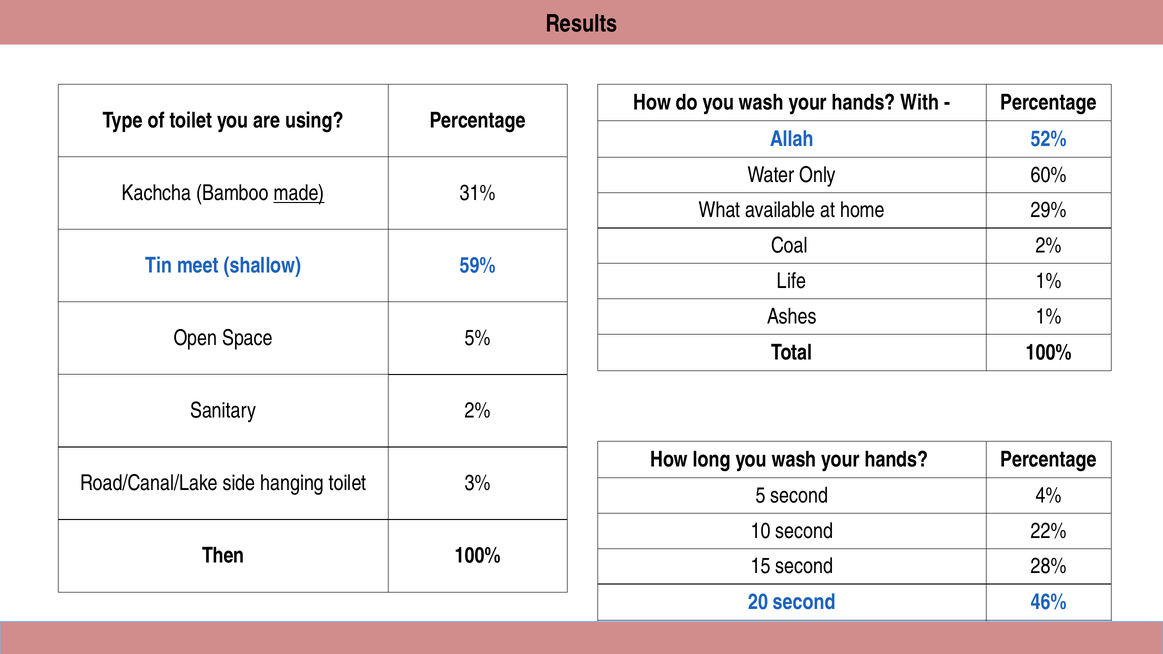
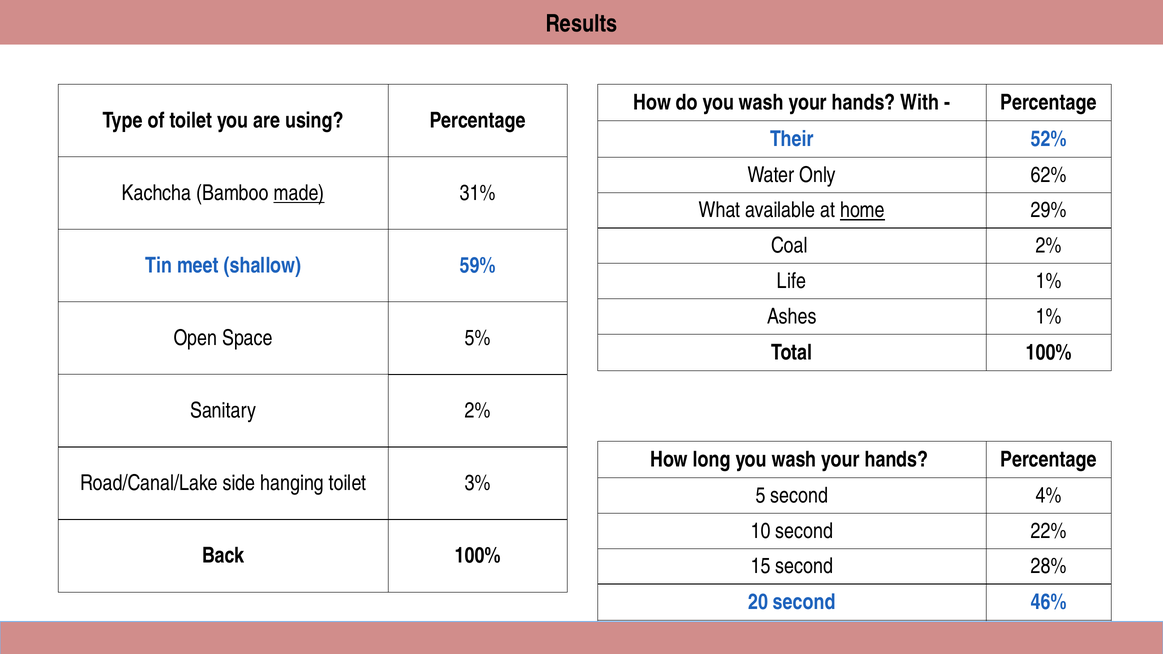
Allah: Allah -> Their
60%: 60% -> 62%
home underline: none -> present
Then: Then -> Back
